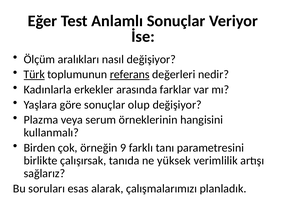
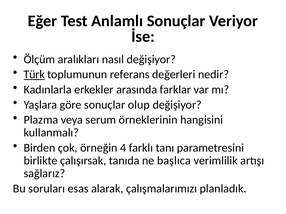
referans underline: present -> none
9: 9 -> 4
yüksek: yüksek -> başlıca
